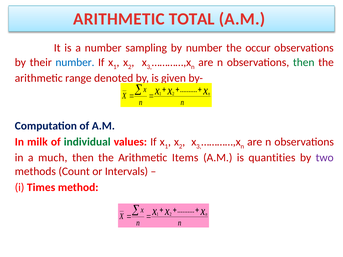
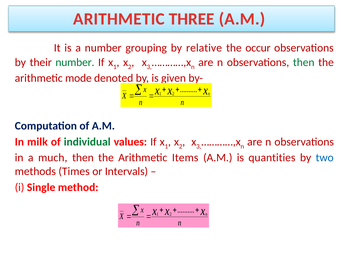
TOTAL: TOTAL -> THREE
sampling: sampling -> grouping
by number: number -> relative
number at (75, 62) colour: blue -> green
range: range -> mode
two colour: purple -> blue
Count: Count -> Times
Times: Times -> Single
